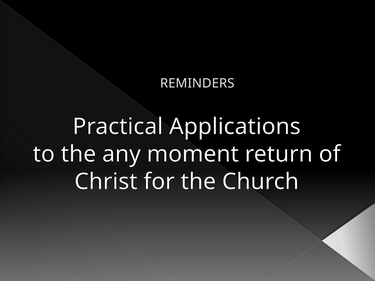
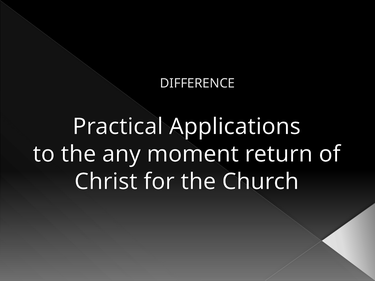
REMINDERS: REMINDERS -> DIFFERENCE
